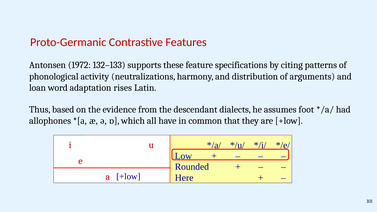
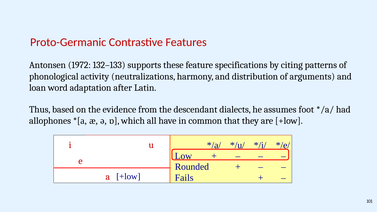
rises: rises -> after
Here: Here -> Fails
